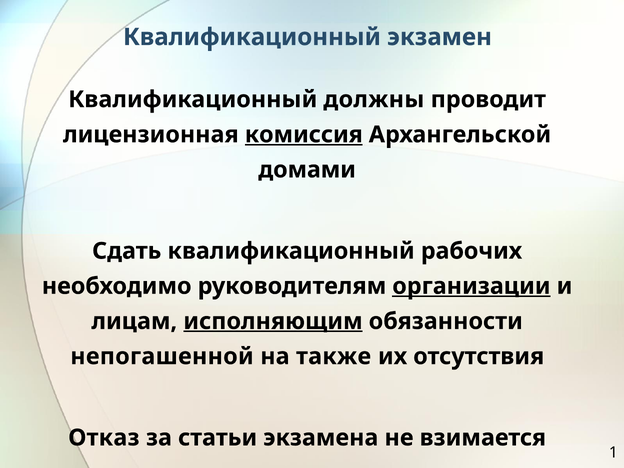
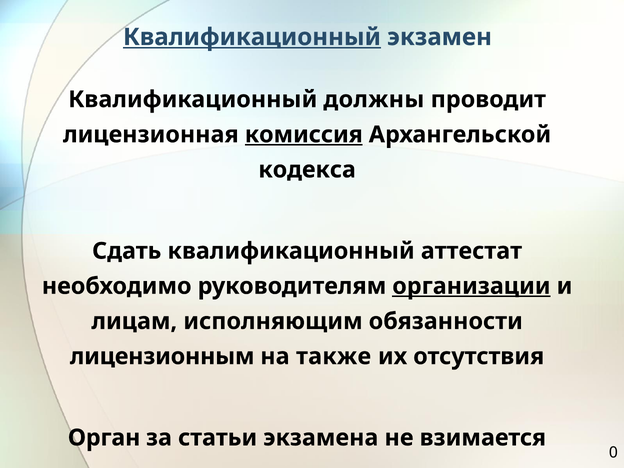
Квалификационный at (252, 37) underline: none -> present
домами: домами -> кодекса
рабочих: рабочих -> аттестат
исполняющим underline: present -> none
непогашенной: непогашенной -> лицензионным
Отказ: Отказ -> Орган
1: 1 -> 0
